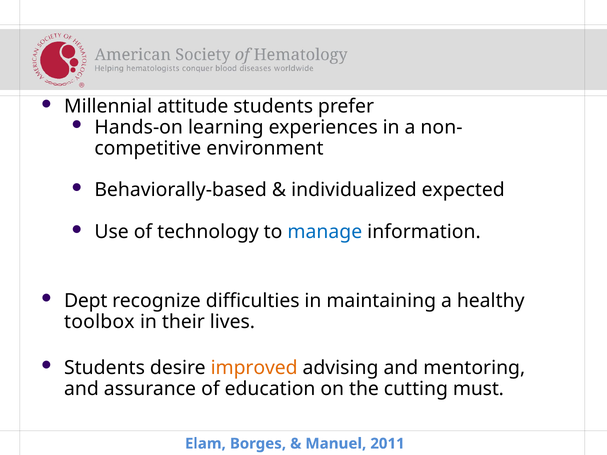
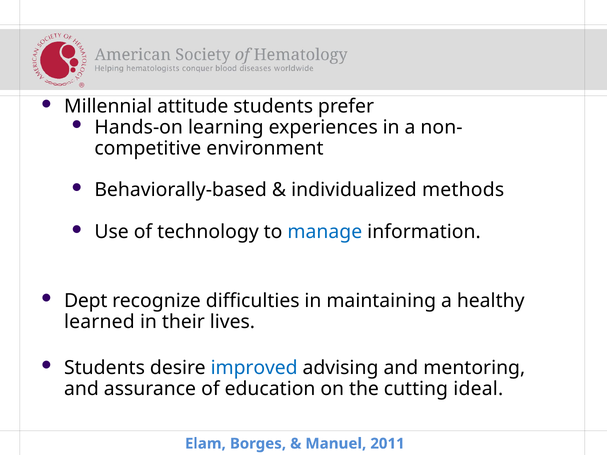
expected: expected -> methods
toolbox: toolbox -> learned
improved colour: orange -> blue
must: must -> ideal
